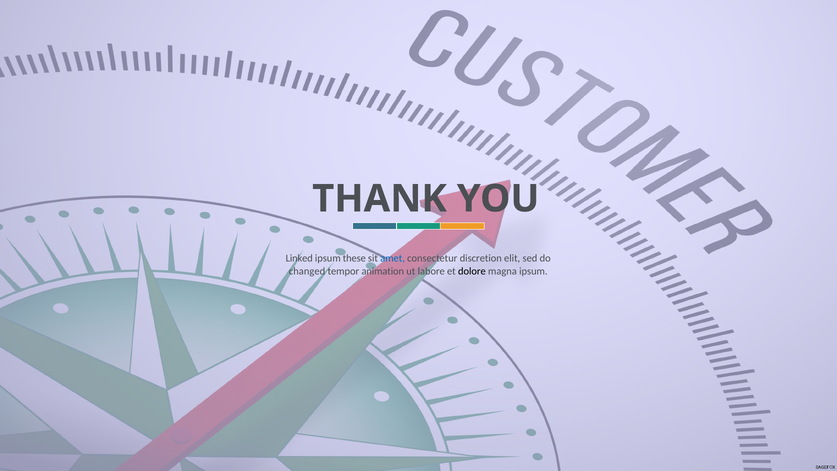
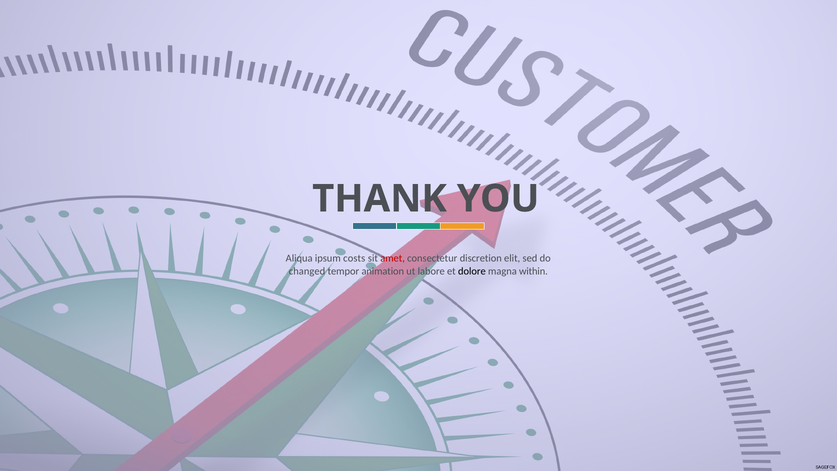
Linked: Linked -> Aliqua
these: these -> costs
amet colour: blue -> red
magna ipsum: ipsum -> within
